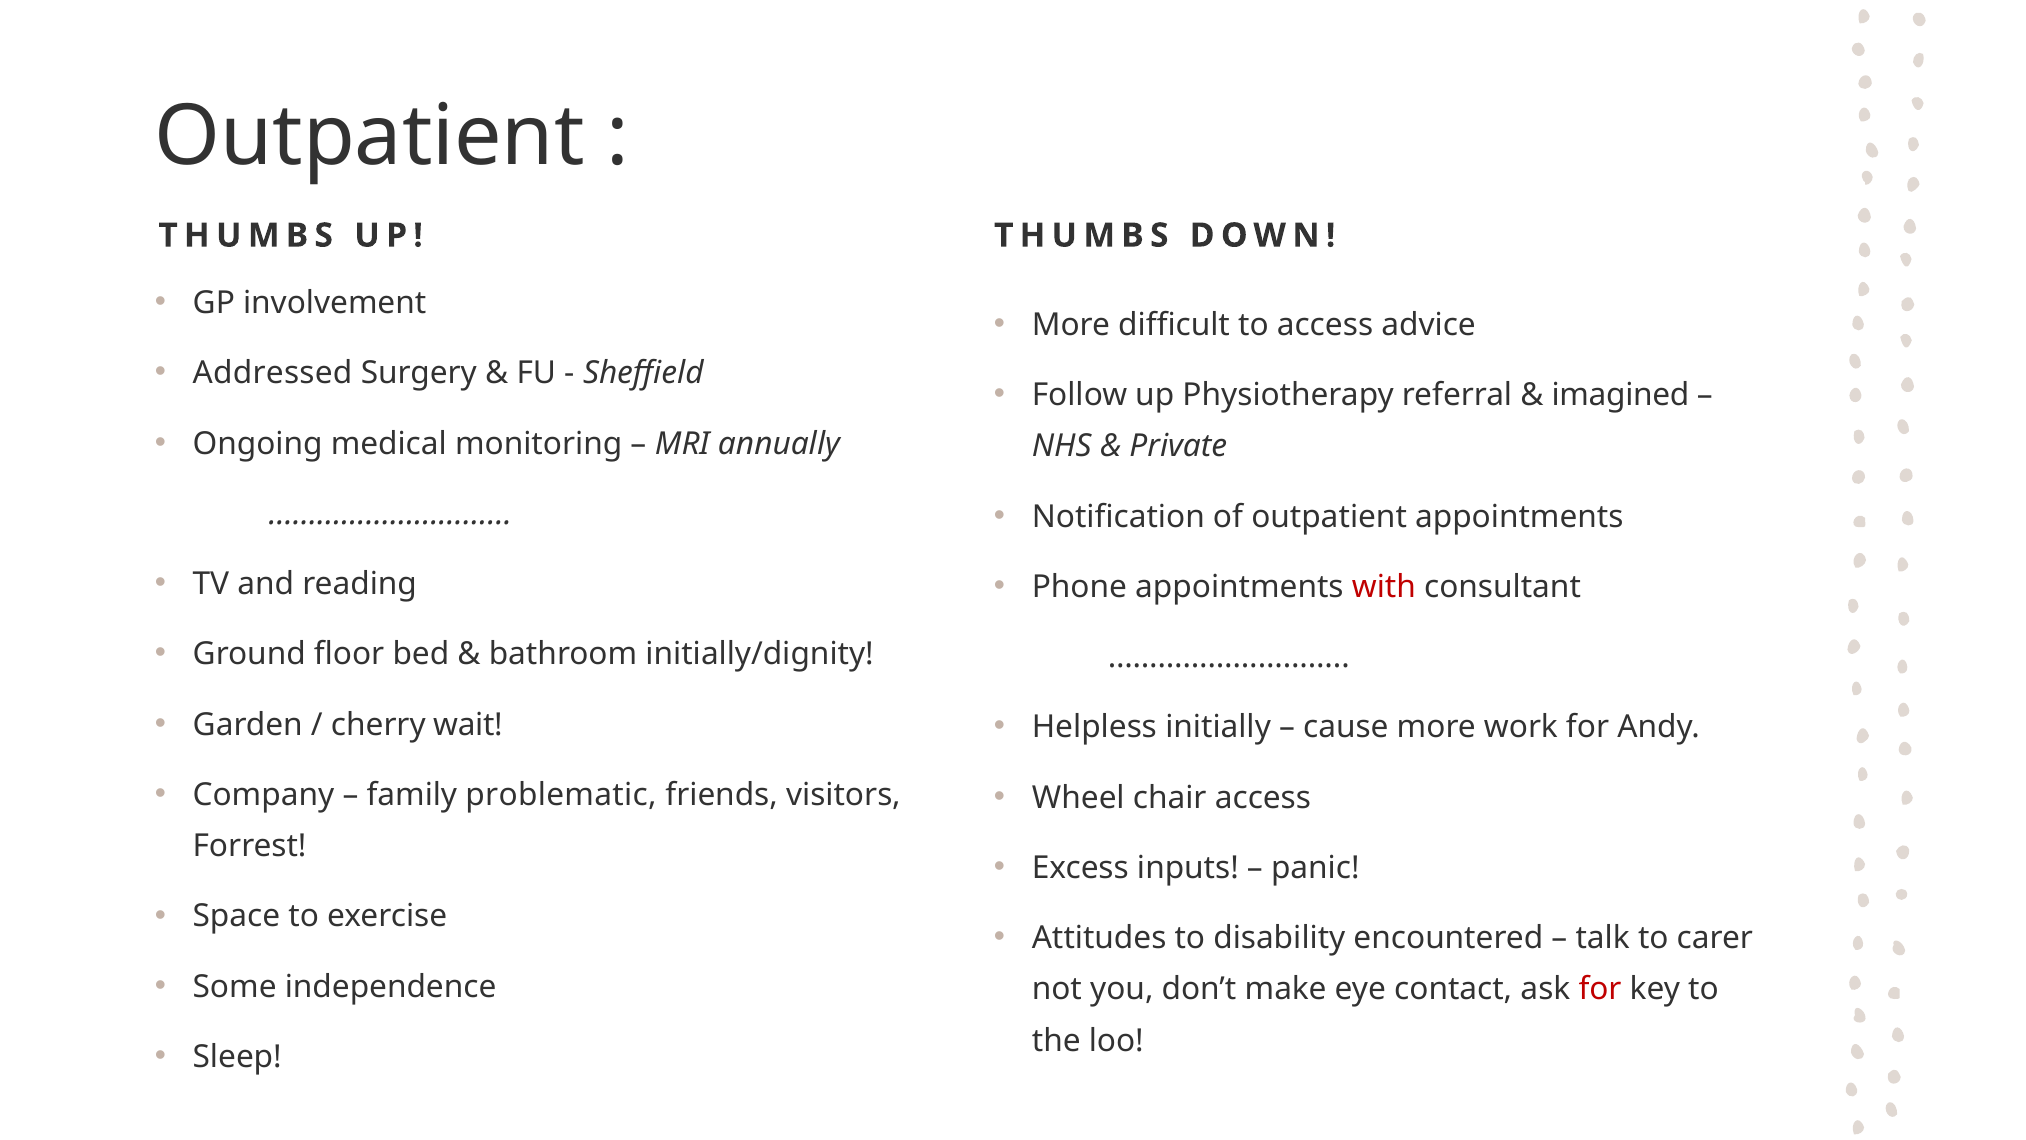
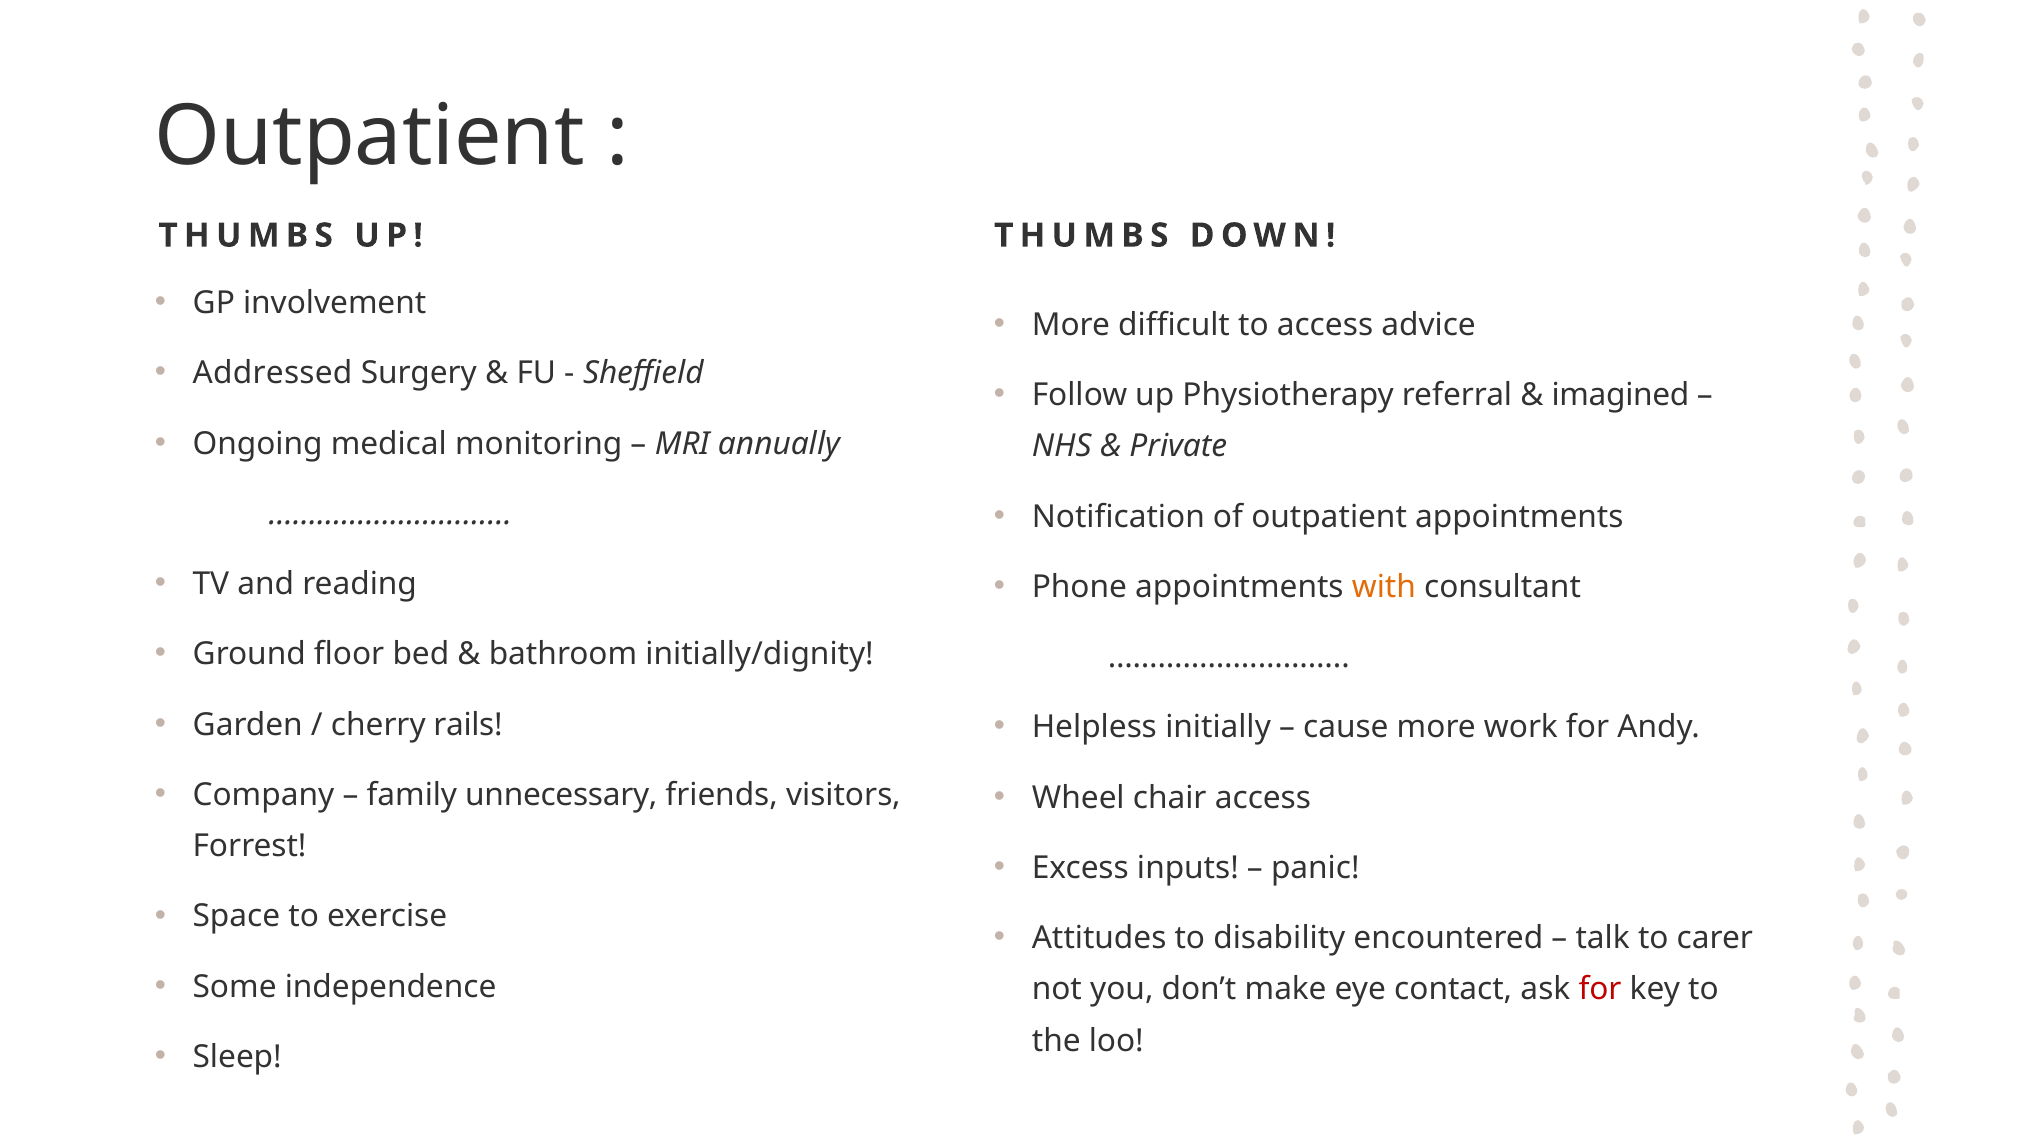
with colour: red -> orange
wait: wait -> rails
problematic: problematic -> unnecessary
